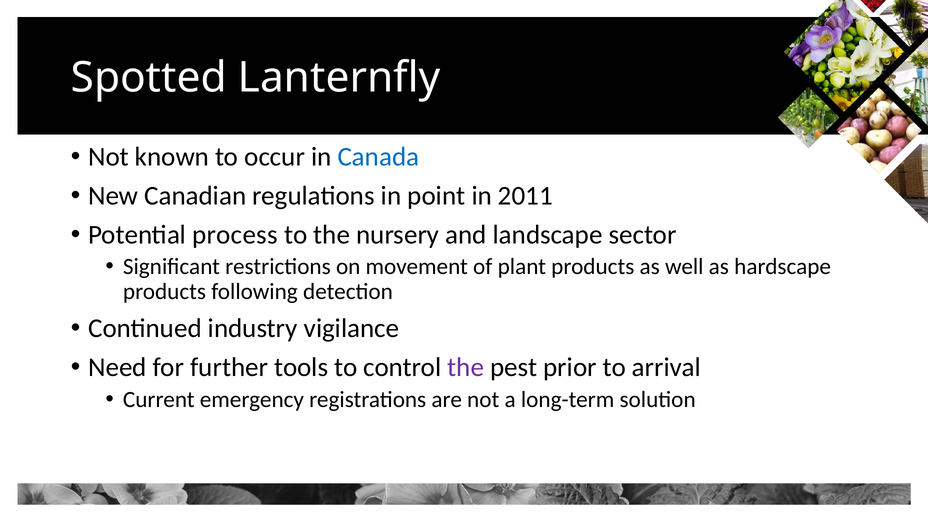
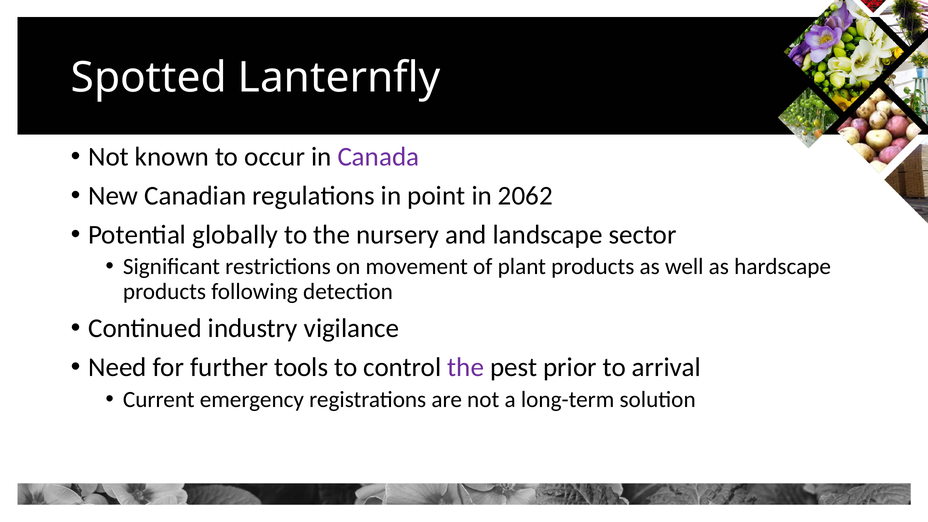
Canada colour: blue -> purple
2011: 2011 -> 2062
process: process -> globally
